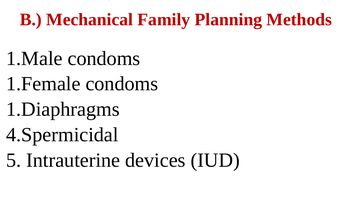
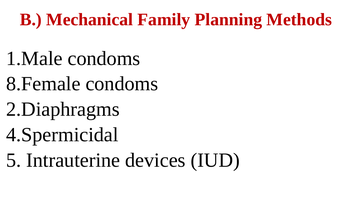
1.Female: 1.Female -> 8.Female
1.Diaphragms: 1.Diaphragms -> 2.Diaphragms
